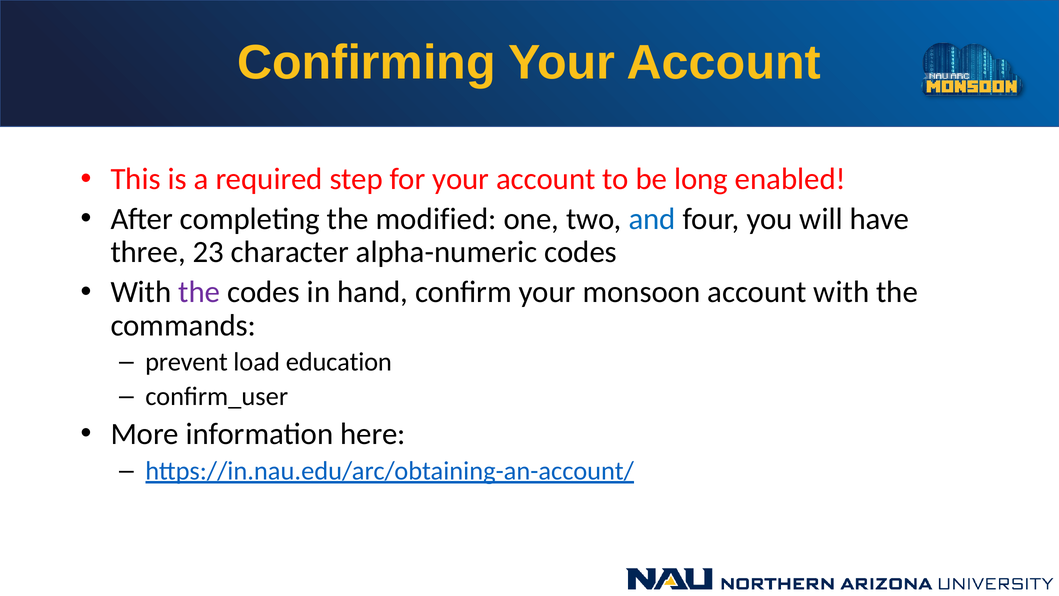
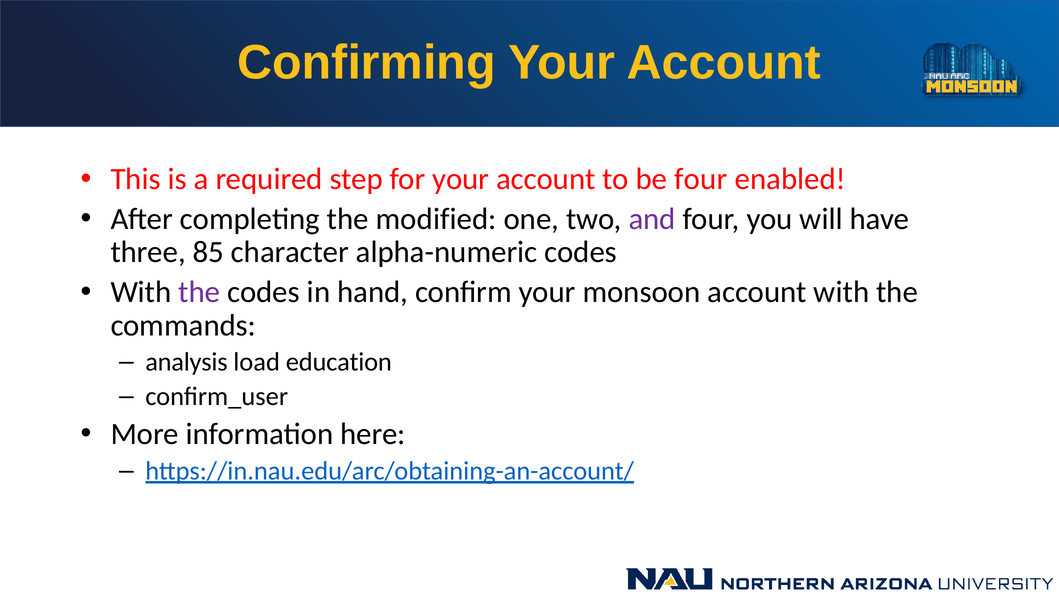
be long: long -> four
and colour: blue -> purple
23: 23 -> 85
prevent: prevent -> analysis
